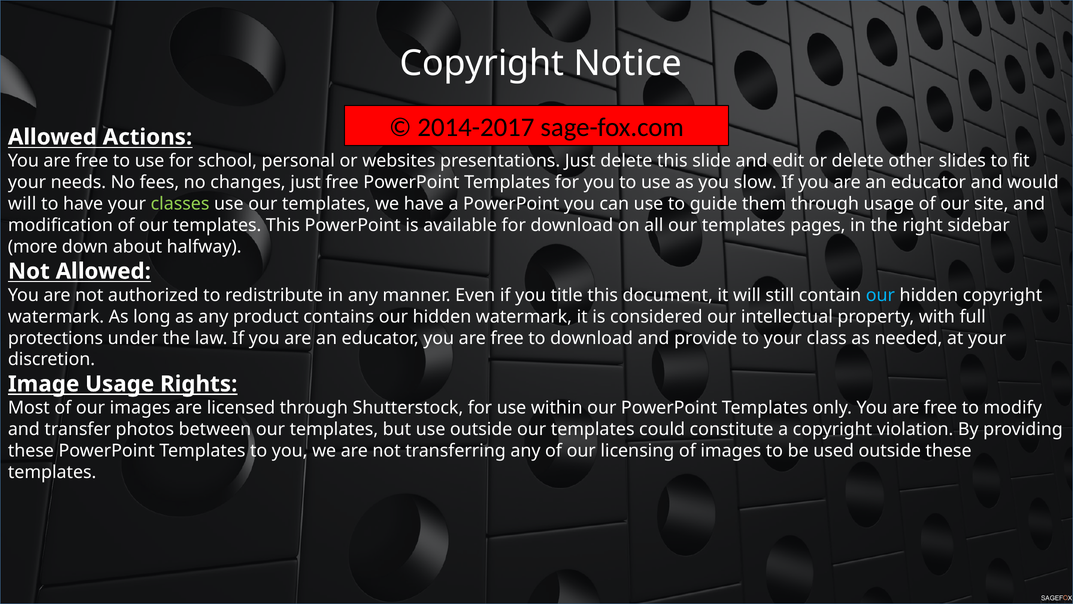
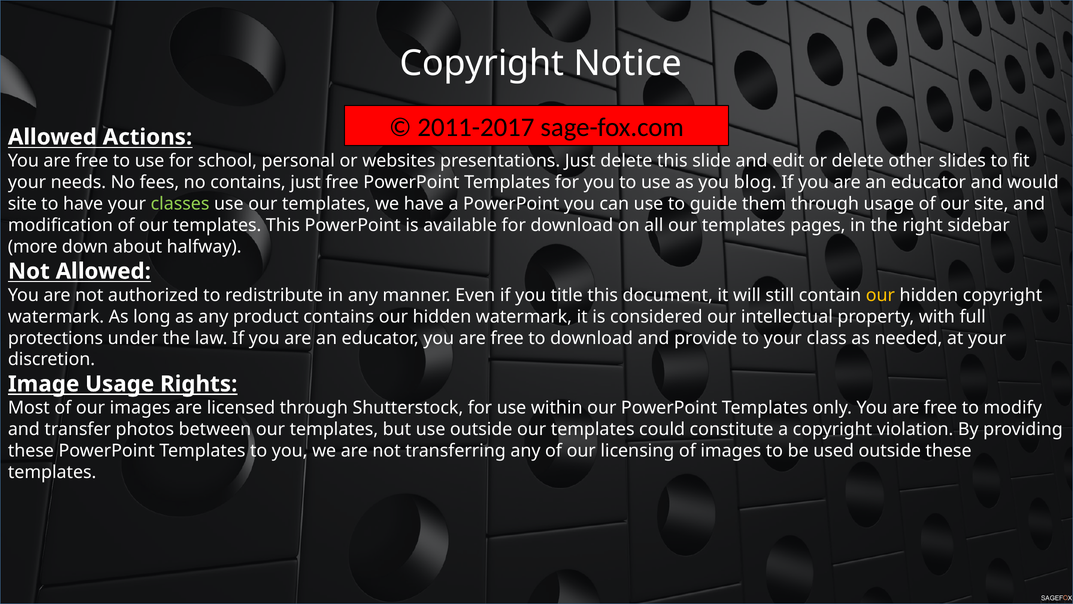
2014-2017: 2014-2017 -> 2011-2017
no changes: changes -> contains
slow: slow -> blog
will at (22, 204): will -> site
our at (880, 295) colour: light blue -> yellow
